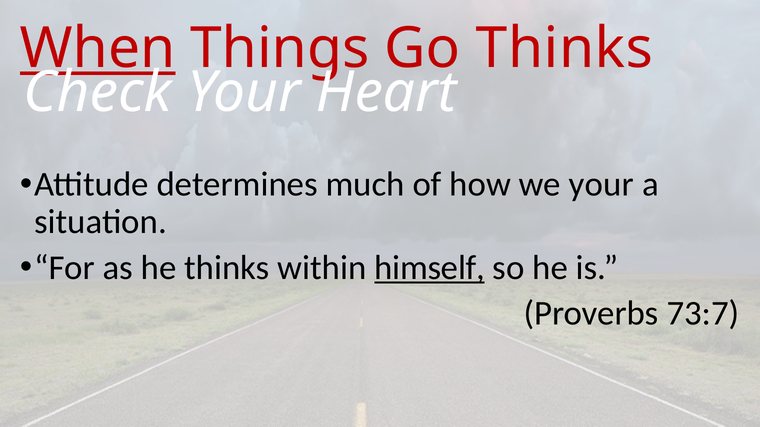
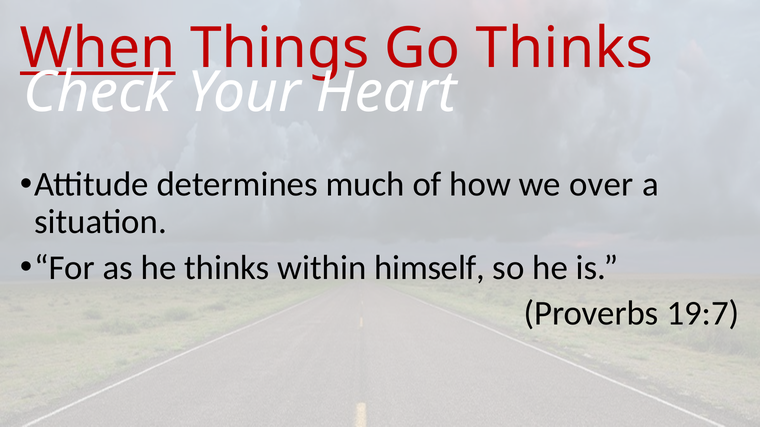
we your: your -> over
himself underline: present -> none
73:7: 73:7 -> 19:7
